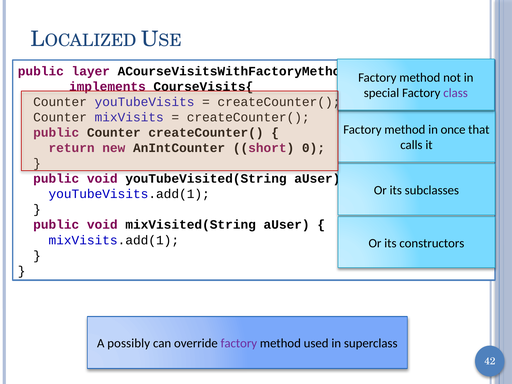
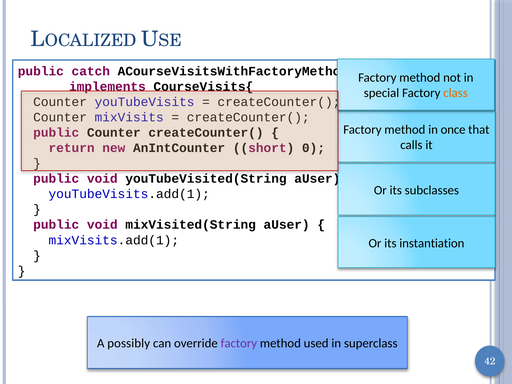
layer: layer -> catch
class colour: purple -> orange
constructors: constructors -> instantiation
